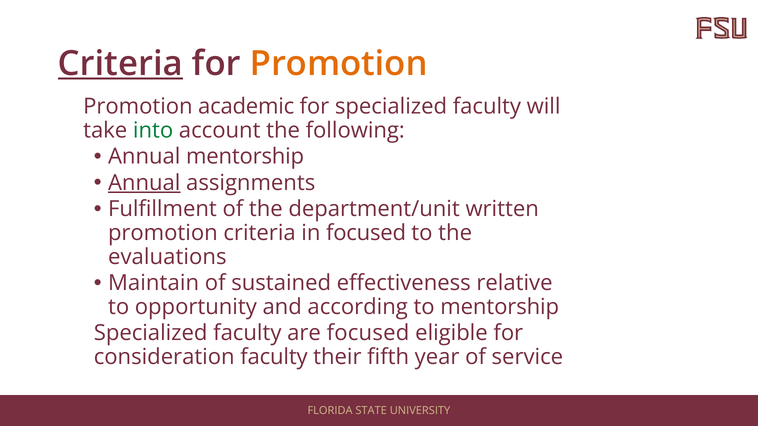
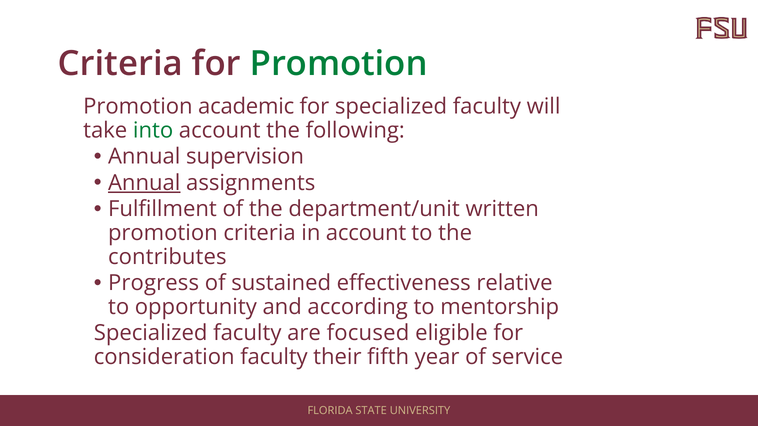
Criteria at (120, 64) underline: present -> none
Promotion at (339, 64) colour: orange -> green
Annual mentorship: mentorship -> supervision
in focused: focused -> account
evaluations: evaluations -> contributes
Maintain: Maintain -> Progress
